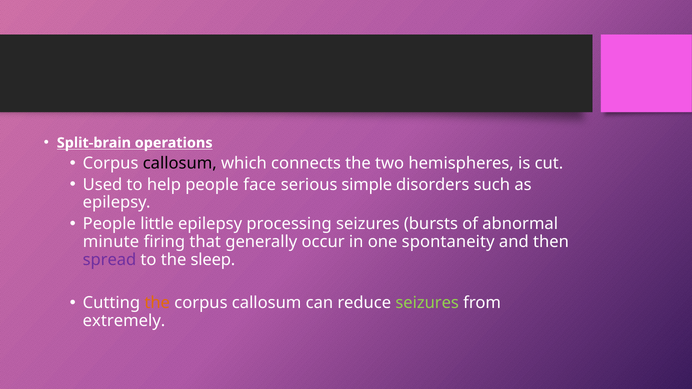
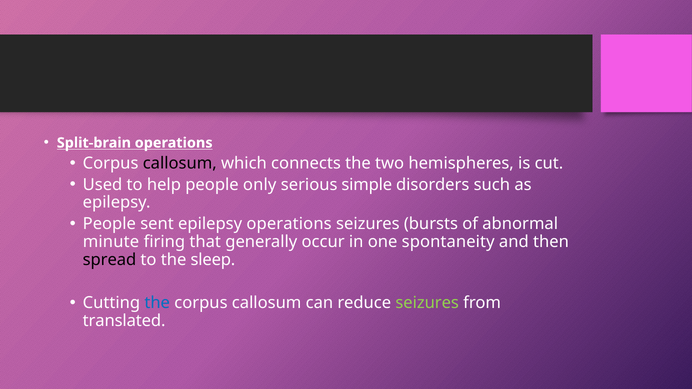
face: face -> only
little: little -> sent
epilepsy processing: processing -> operations
spread colour: purple -> black
the at (157, 303) colour: orange -> blue
extremely: extremely -> translated
